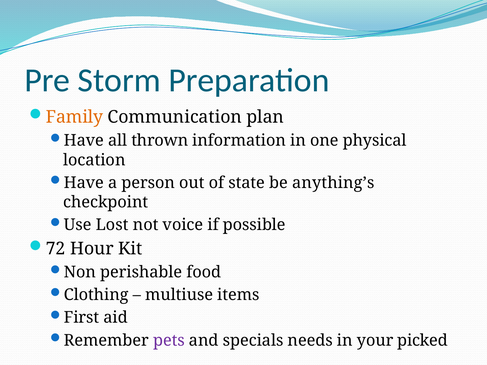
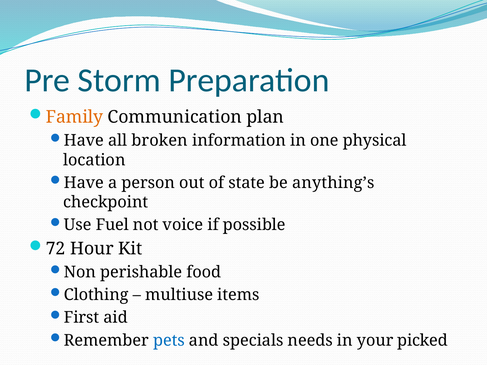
thrown: thrown -> broken
Lost: Lost -> Fuel
pets colour: purple -> blue
